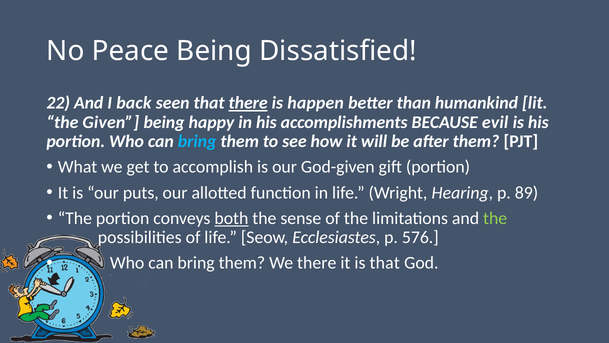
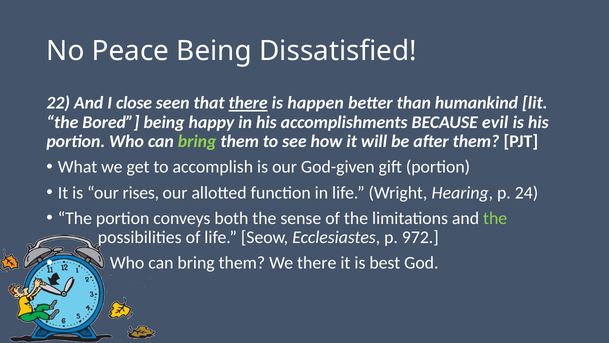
back: back -> close
Given: Given -> Bored
bring at (197, 141) colour: light blue -> light green
puts: puts -> rises
89: 89 -> 24
both underline: present -> none
576: 576 -> 972
is that: that -> best
